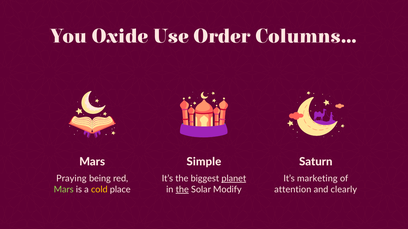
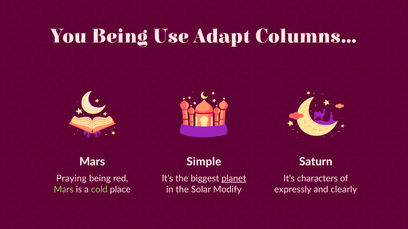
You Oxide: Oxide -> Being
Order: Order -> Adapt
marketing: marketing -> characters
cold colour: yellow -> light green
the at (182, 190) underline: present -> none
attention: attention -> expressly
